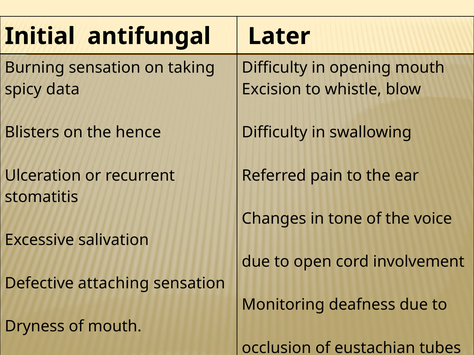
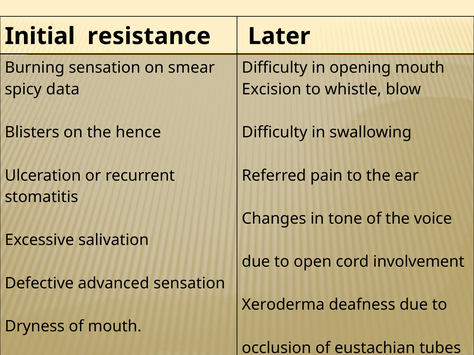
antifungal: antifungal -> resistance
taking: taking -> smear
attaching: attaching -> advanced
Monitoring: Monitoring -> Xeroderma
